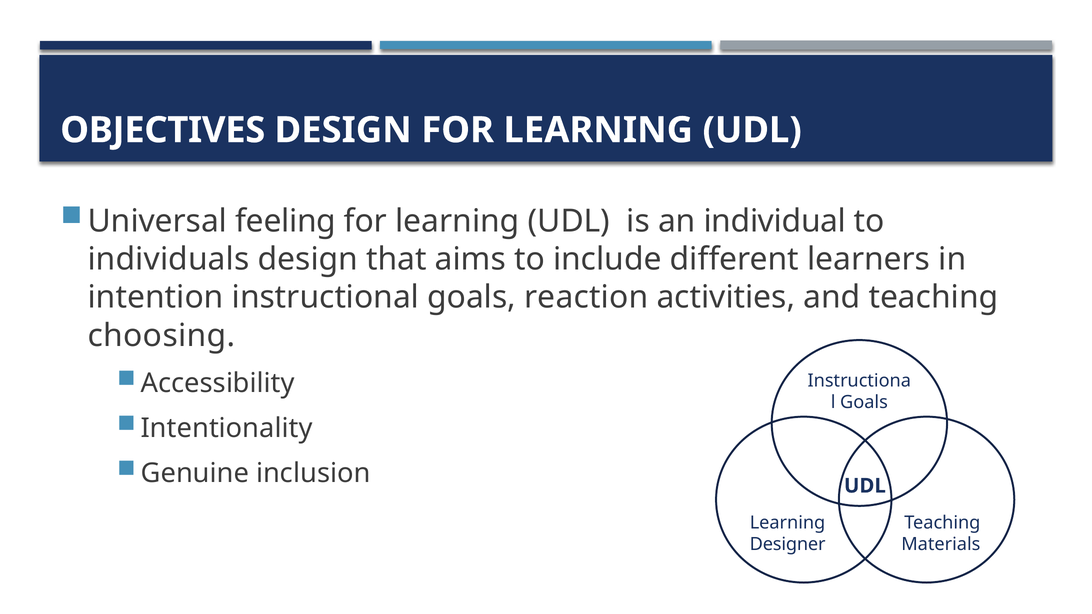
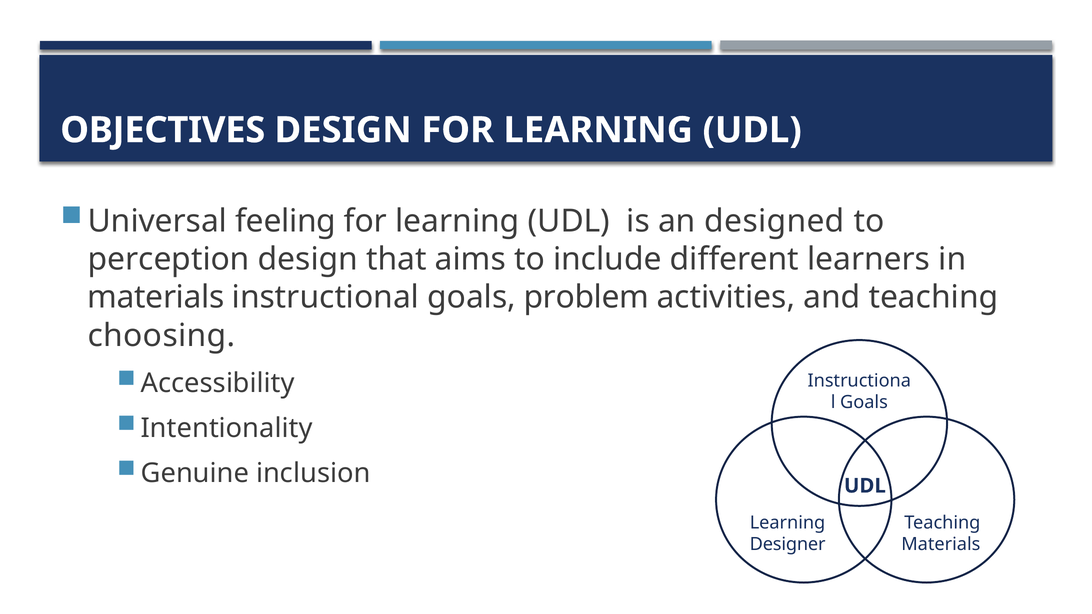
individual: individual -> designed
individuals: individuals -> perception
intention at (156, 298): intention -> materials
reaction: reaction -> problem
